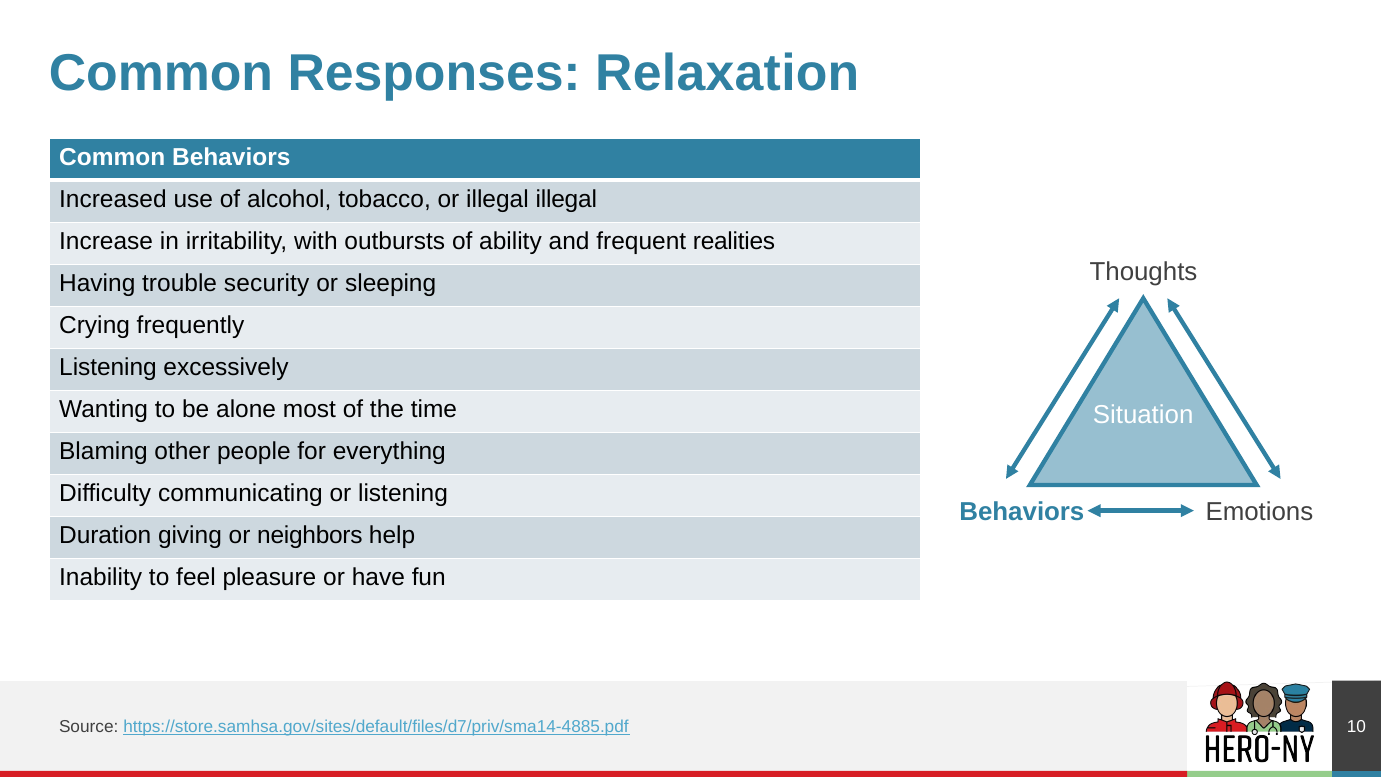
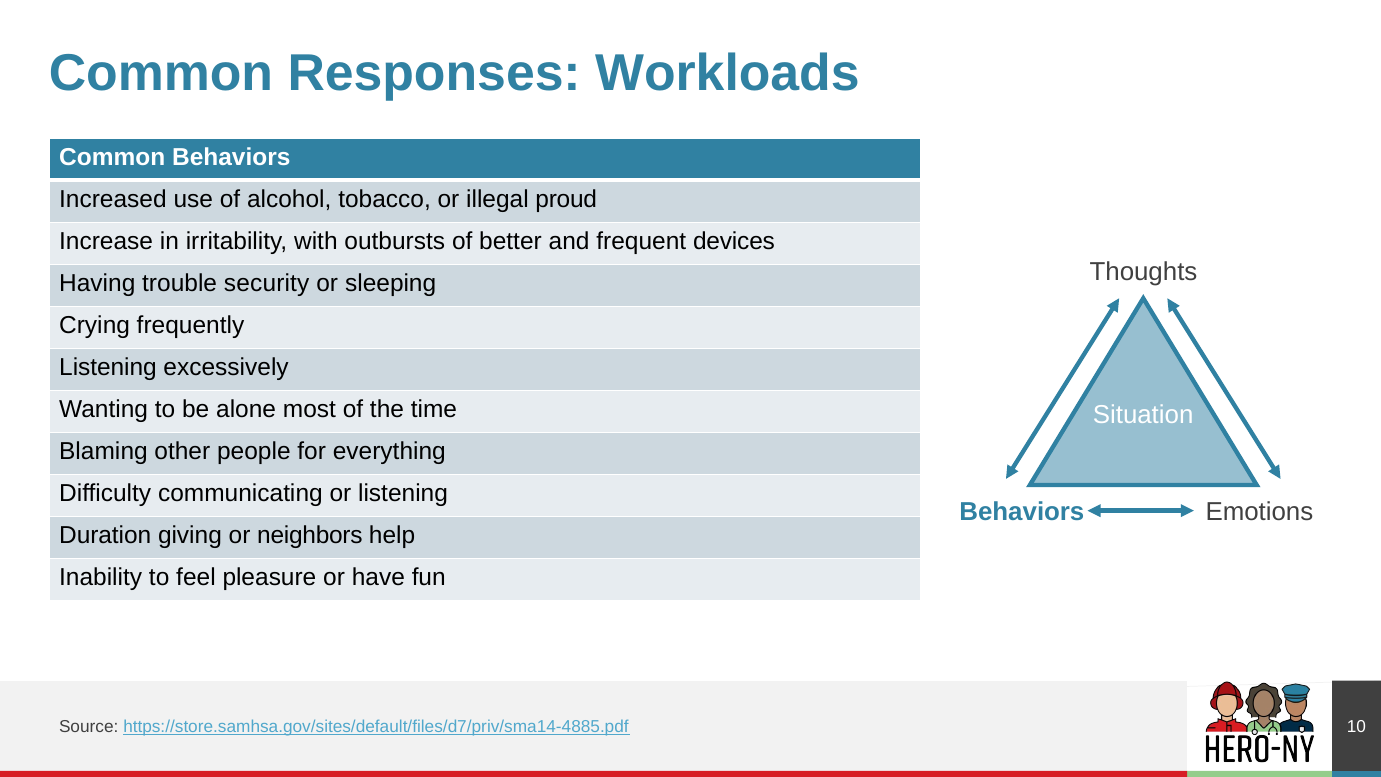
Relaxation: Relaxation -> Workloads
illegal illegal: illegal -> proud
ability: ability -> better
realities: realities -> devices
